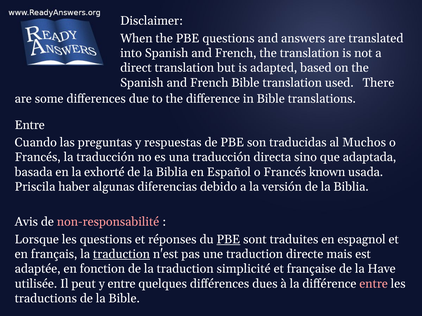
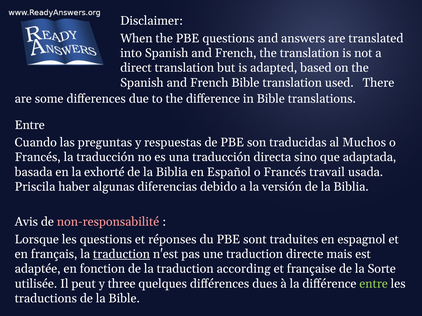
known: known -> travail
PBE at (228, 240) underline: present -> none
simplicité: simplicité -> according
Have: Have -> Sorte
y entre: entre -> three
entre at (374, 284) colour: pink -> light green
